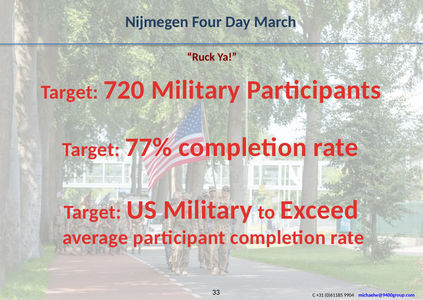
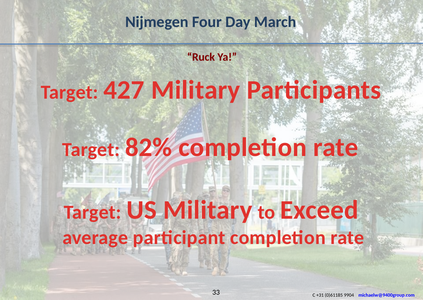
720: 720 -> 427
77%: 77% -> 82%
